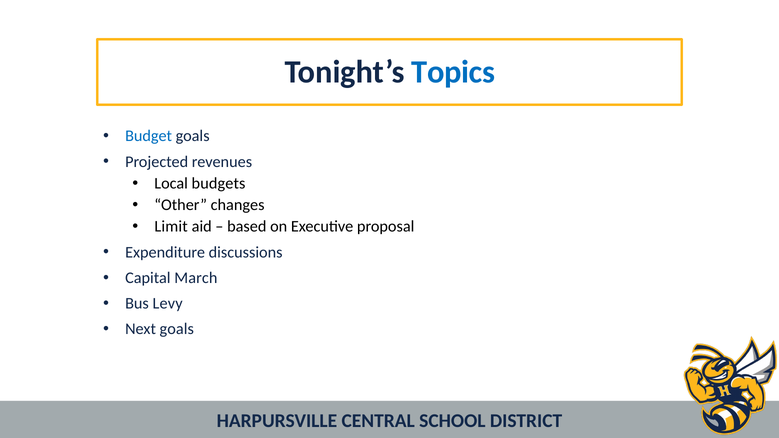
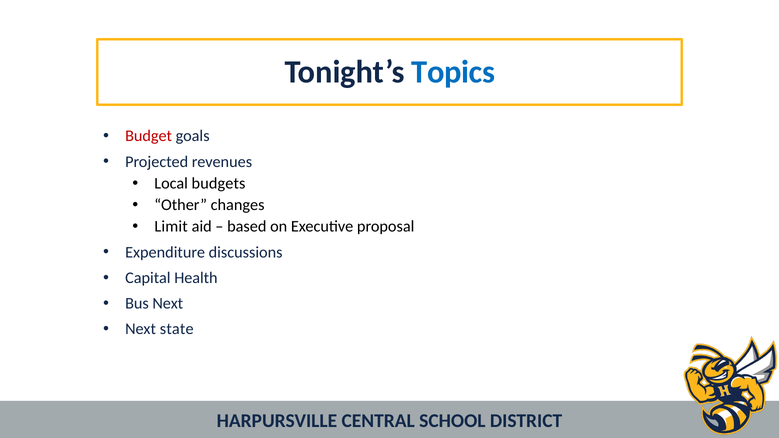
Budget colour: blue -> red
March: March -> Health
Bus Levy: Levy -> Next
Next goals: goals -> state
